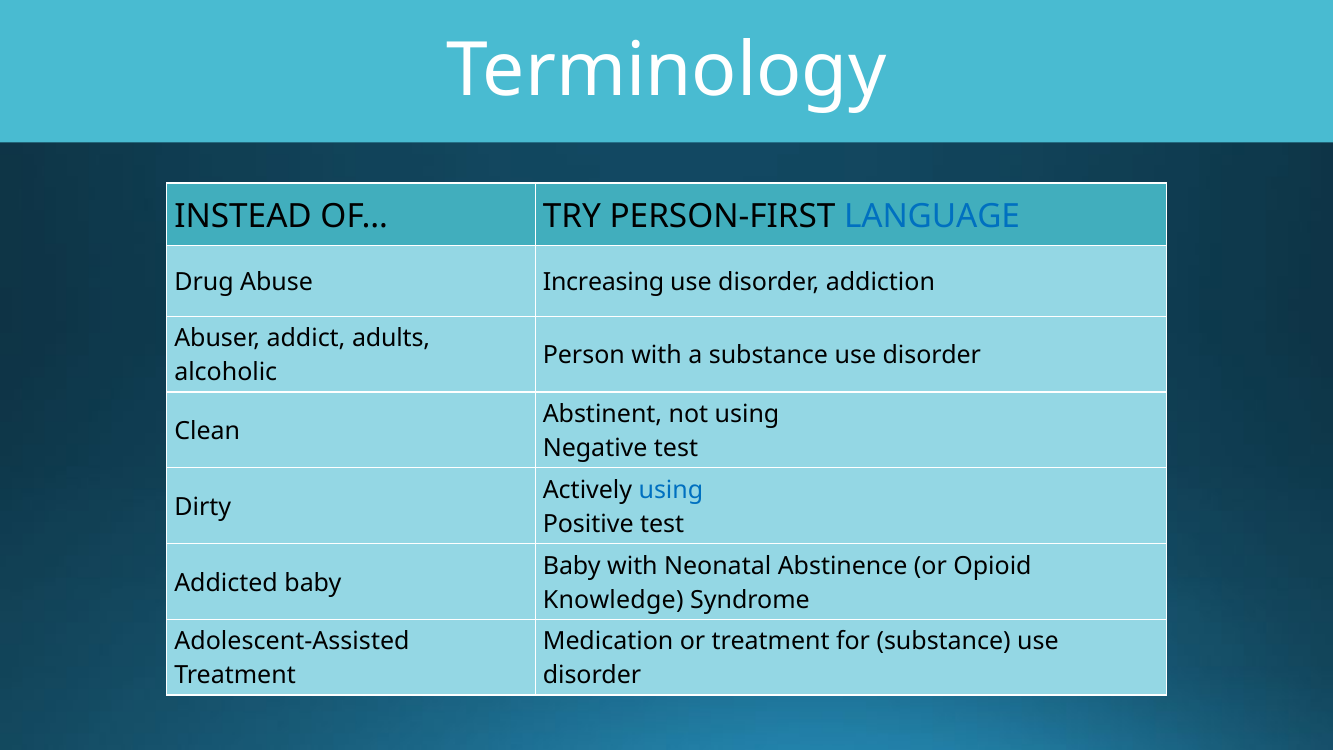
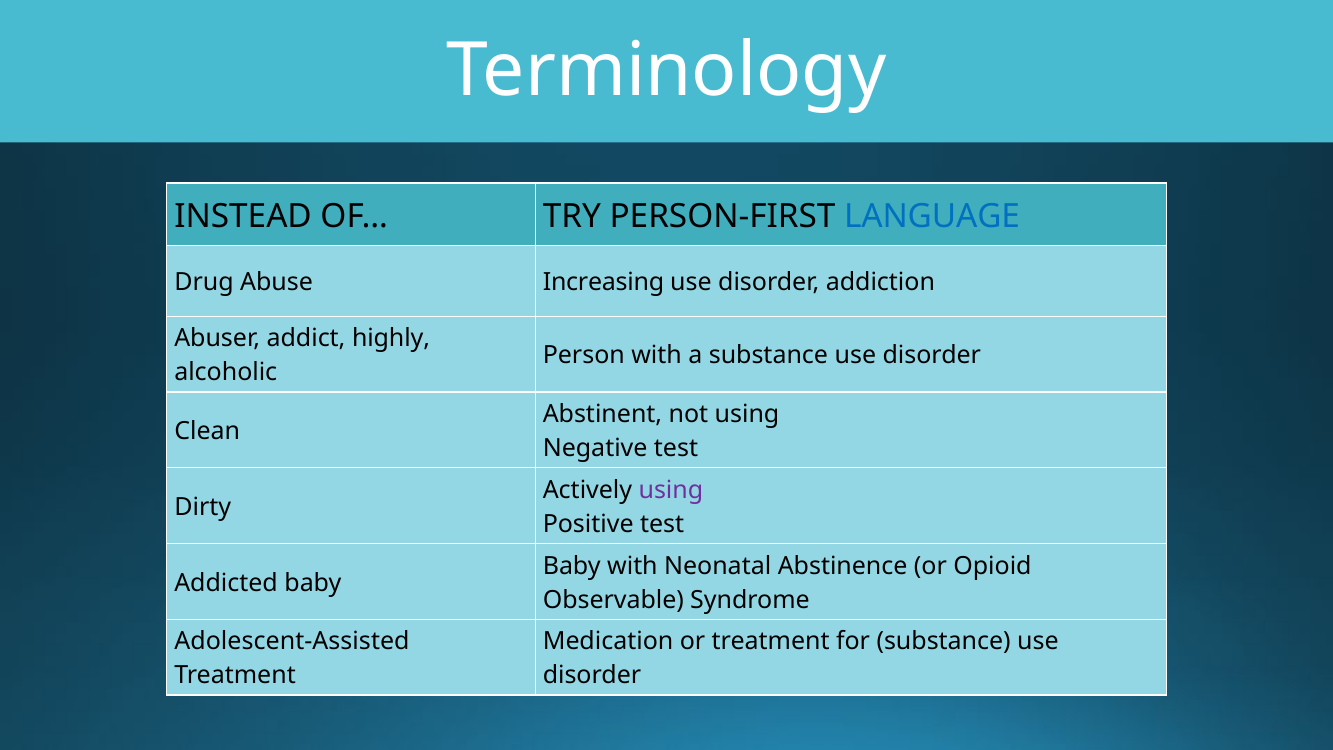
adults: adults -> highly
using at (671, 490) colour: blue -> purple
Knowledge: Knowledge -> Observable
